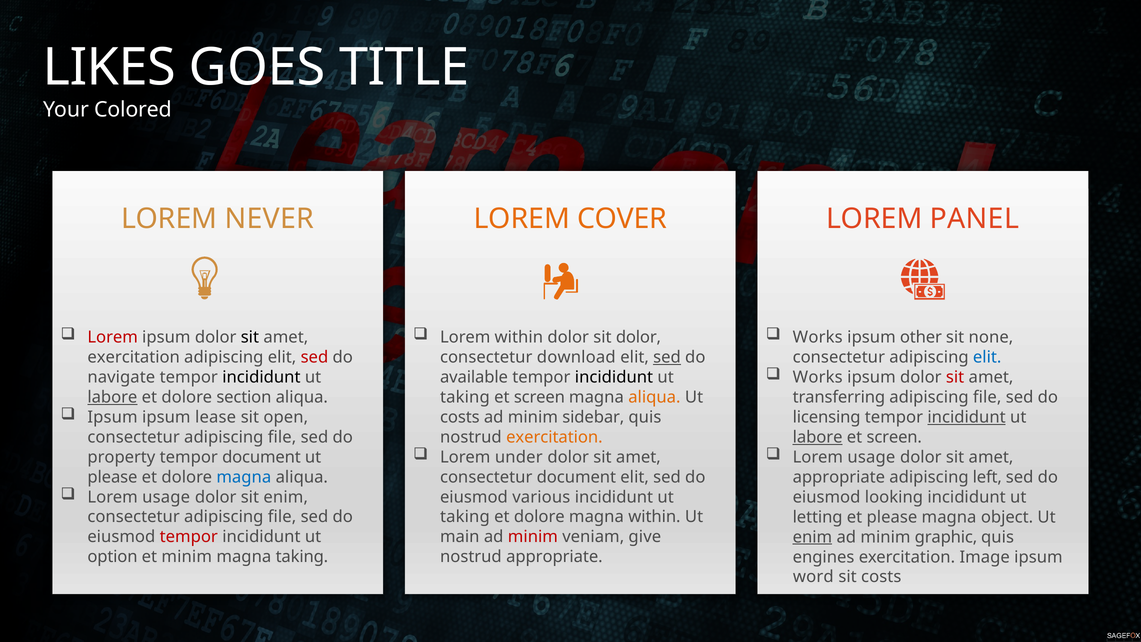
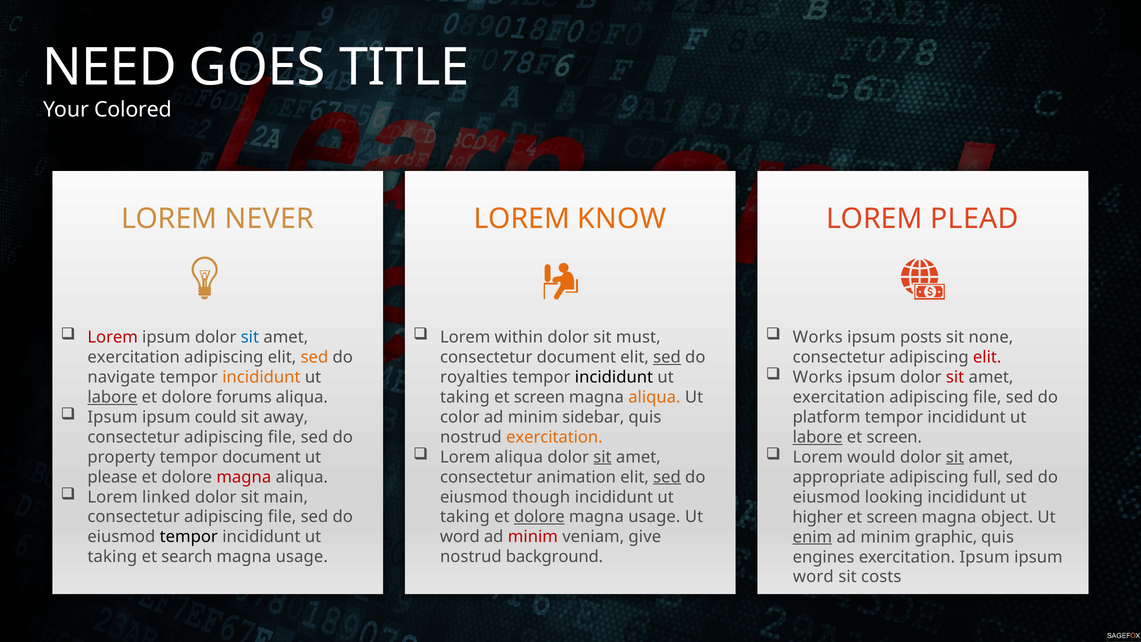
LIKES: LIKES -> NEED
COVER: COVER -> KNOW
PANEL: PANEL -> PLEAD
sit at (250, 337) colour: black -> blue
sit dolor: dolor -> must
other: other -> posts
sed at (314, 357) colour: red -> orange
consectetur download: download -> document
elit at (987, 357) colour: blue -> red
incididunt at (261, 377) colour: black -> orange
available: available -> royalties
section: section -> forums
transferring at (839, 397): transferring -> exercitation
lease: lease -> could
open: open -> away
costs at (460, 417): costs -> color
licensing: licensing -> platform
incididunt at (967, 417) underline: present -> none
Lorem under: under -> aliqua
sit at (602, 457) underline: none -> present
usage at (871, 457): usage -> would
sit at (955, 457) underline: none -> present
magna at (244, 477) colour: blue -> red
consectetur document: document -> animation
sed at (667, 477) underline: none -> present
left: left -> full
usage at (166, 497): usage -> linked
sit enim: enim -> main
various: various -> though
dolore at (539, 517) underline: none -> present
within at (654, 517): within -> usage
letting: letting -> higher
please at (892, 517): please -> screen
tempor at (189, 537) colour: red -> black
main at (460, 537): main -> word
option at (112, 557): option -> taking
et minim: minim -> search
taking at (302, 557): taking -> usage
nostrud appropriate: appropriate -> background
exercitation Image: Image -> Ipsum
